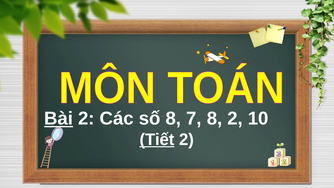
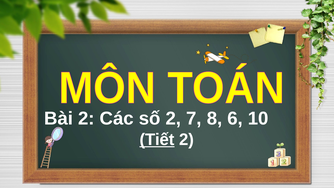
Bài underline: present -> none
số 8: 8 -> 2
8 2: 2 -> 6
